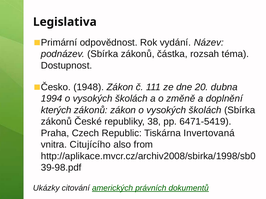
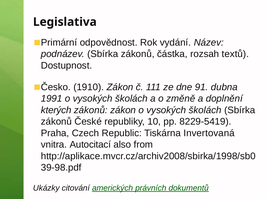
téma: téma -> textů
1948: 1948 -> 1910
20: 20 -> 91
1994: 1994 -> 1991
38: 38 -> 10
6471-5419: 6471-5419 -> 8229-5419
Citujícího: Citujícího -> Autocitací
